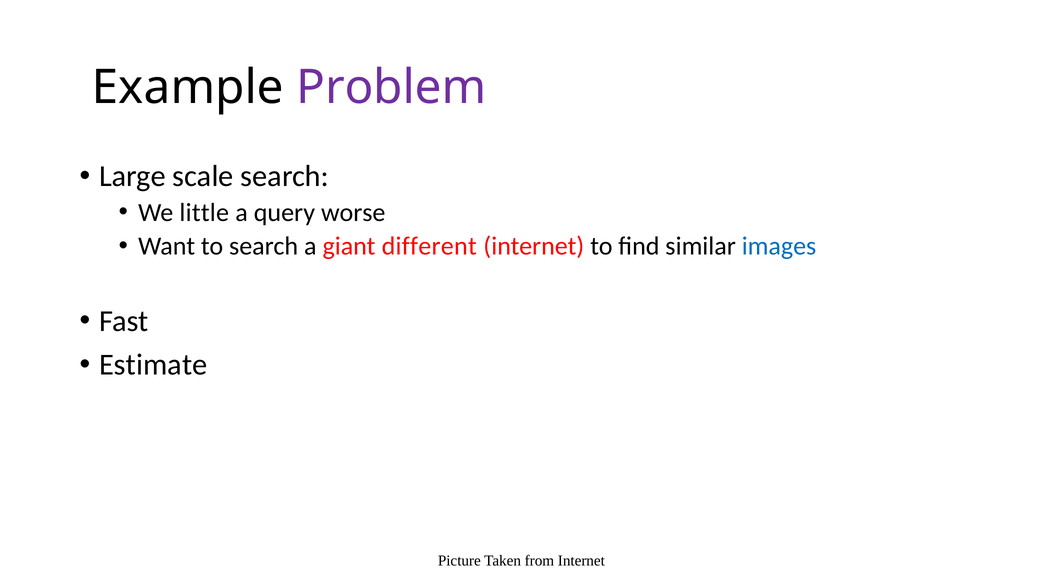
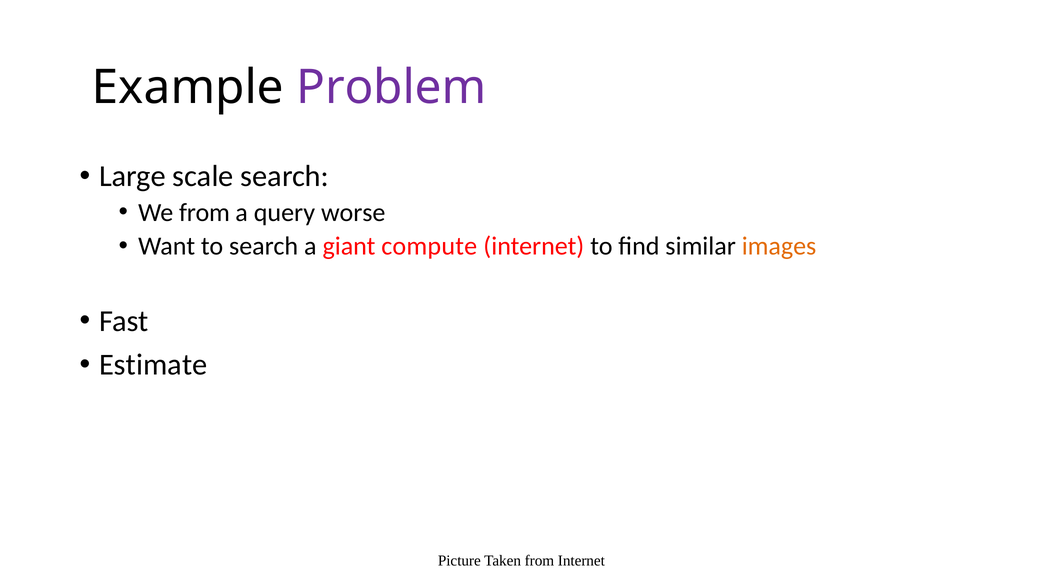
We little: little -> from
different: different -> compute
images colour: blue -> orange
